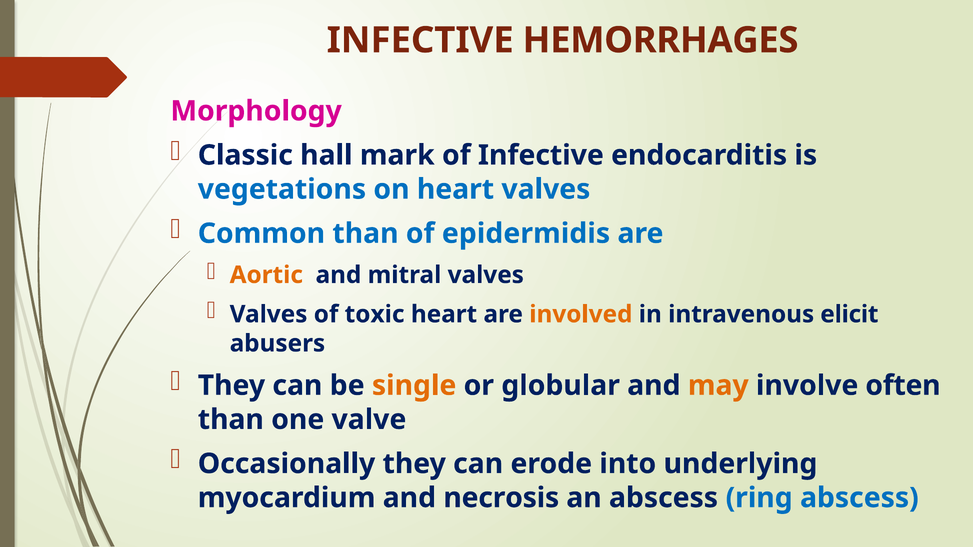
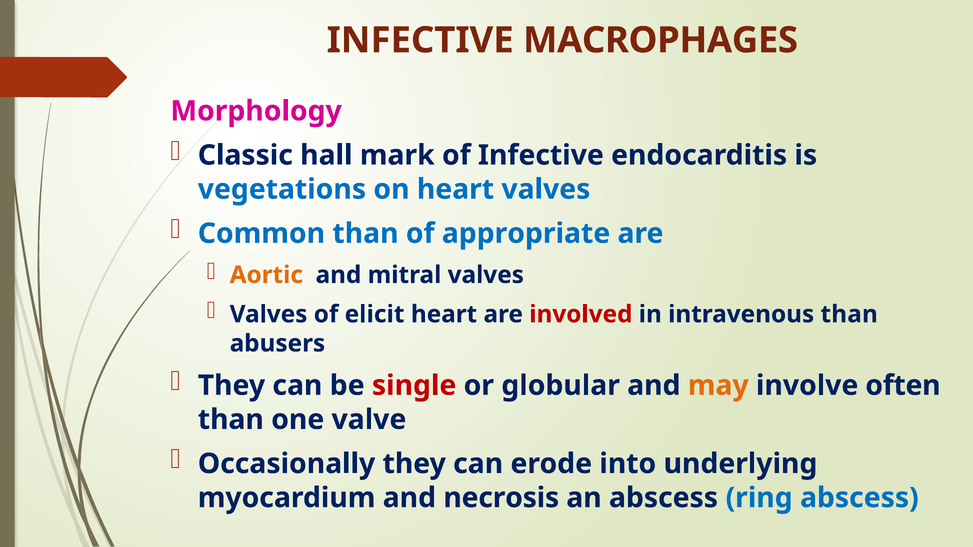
HEMORRHAGES: HEMORRHAGES -> MACROPHAGES
epidermidis: epidermidis -> appropriate
toxic: toxic -> elicit
involved colour: orange -> red
intravenous elicit: elicit -> than
single colour: orange -> red
